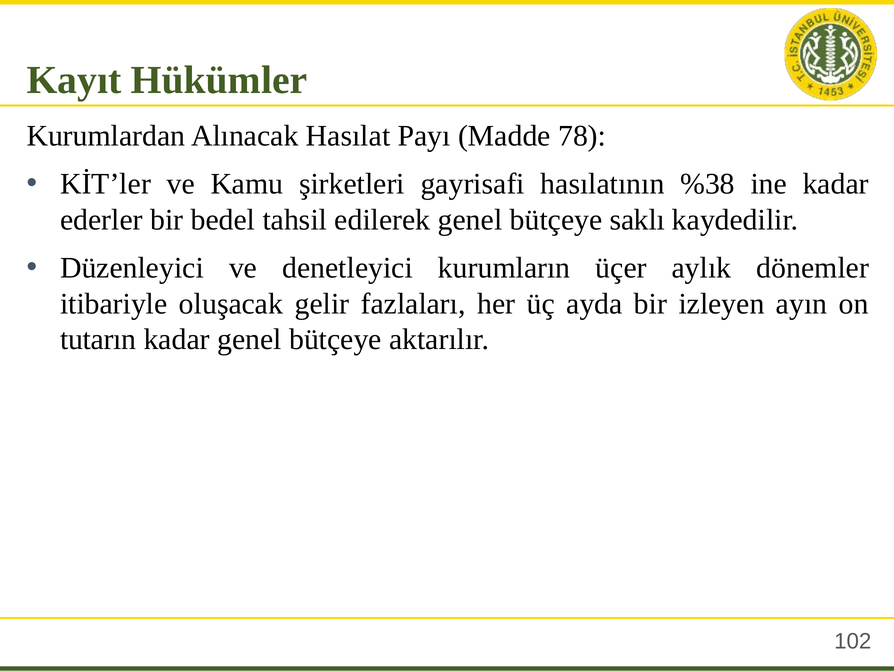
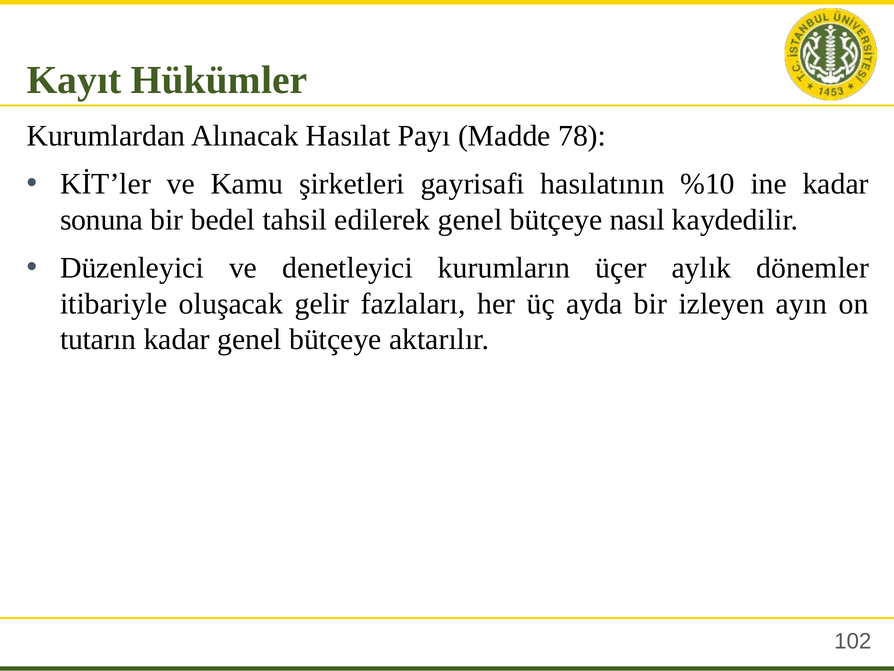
%38: %38 -> %10
ederler: ederler -> sonuna
saklı: saklı -> nasıl
